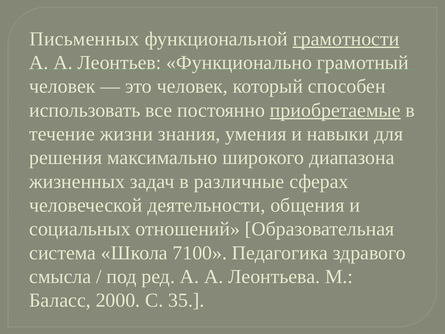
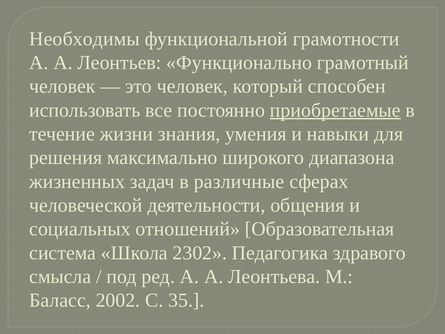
Письменных: Письменных -> Необходимы
грамотности underline: present -> none
7100: 7100 -> 2302
2000: 2000 -> 2002
